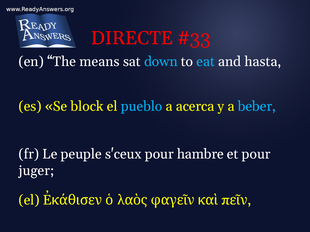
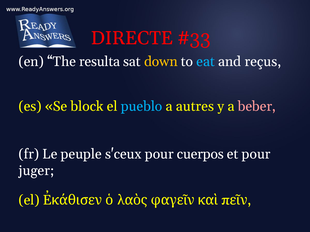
means: means -> resulta
down colour: light blue -> yellow
hasta: hasta -> reçus
acerca: acerca -> autres
beber colour: light blue -> pink
hambre: hambre -> cuerpos
